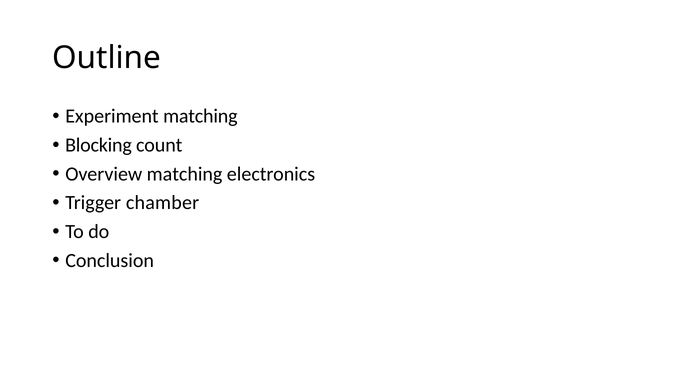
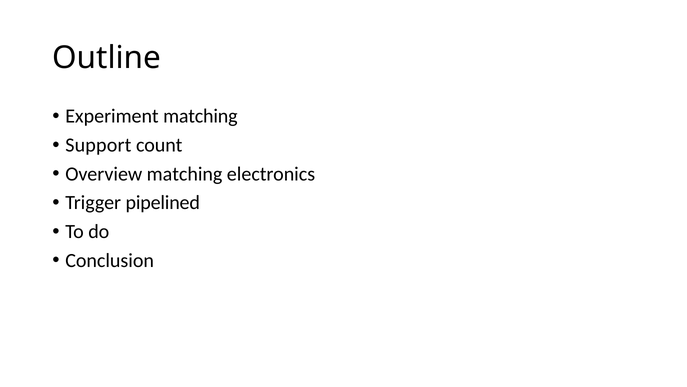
Blocking: Blocking -> Support
chamber: chamber -> pipelined
